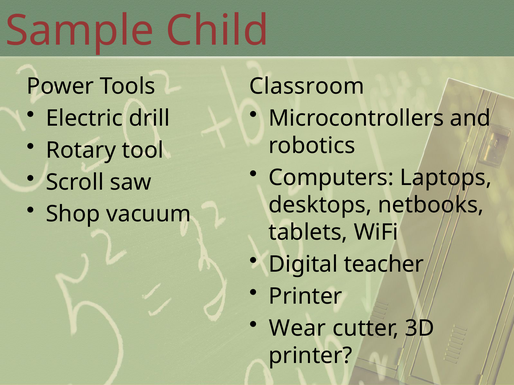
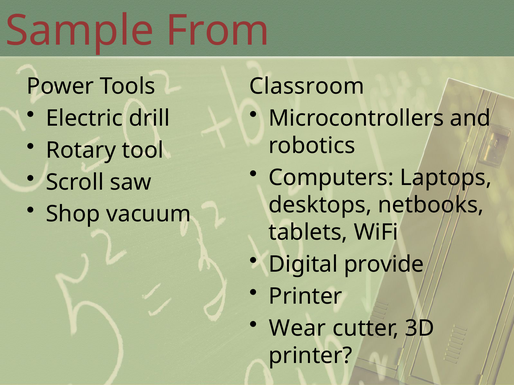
Child: Child -> From
teacher: teacher -> provide
